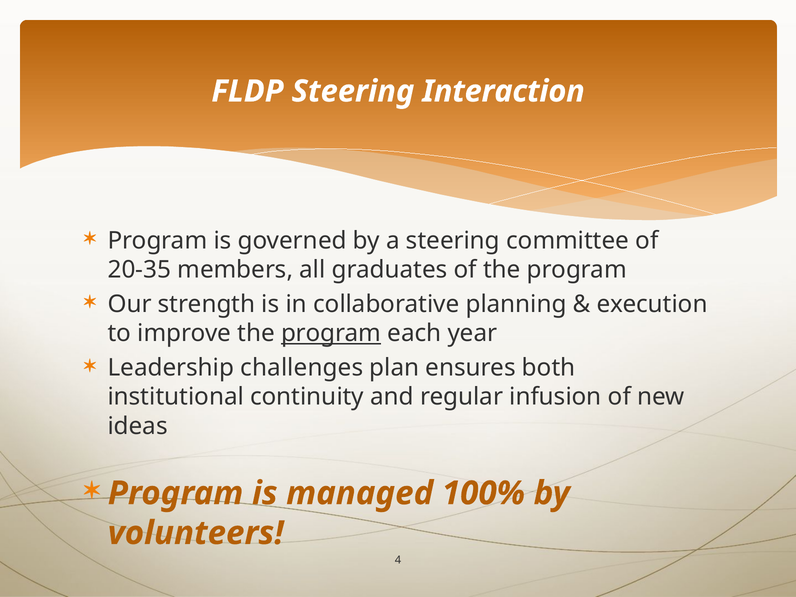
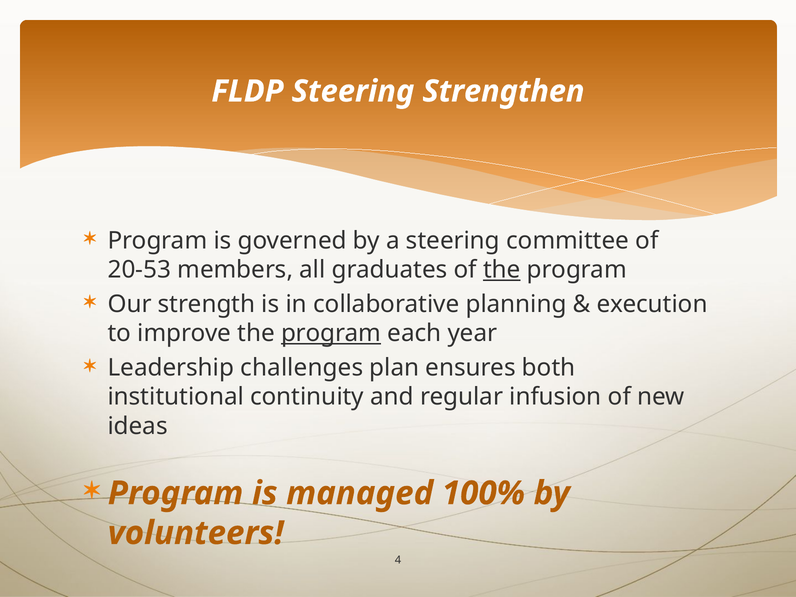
Interaction: Interaction -> Strengthen
20-35: 20-35 -> 20-53
the at (502, 270) underline: none -> present
